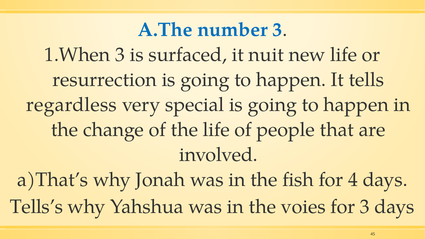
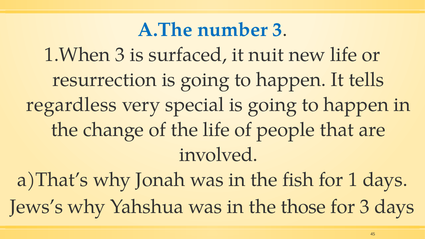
4: 4 -> 1
Tells’s: Tells’s -> Jews’s
voies: voies -> those
